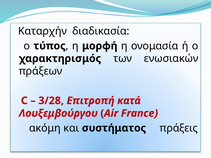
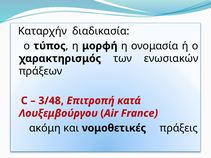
3/28: 3/28 -> 3/48
συστήματος: συστήματος -> νομοθετικές
